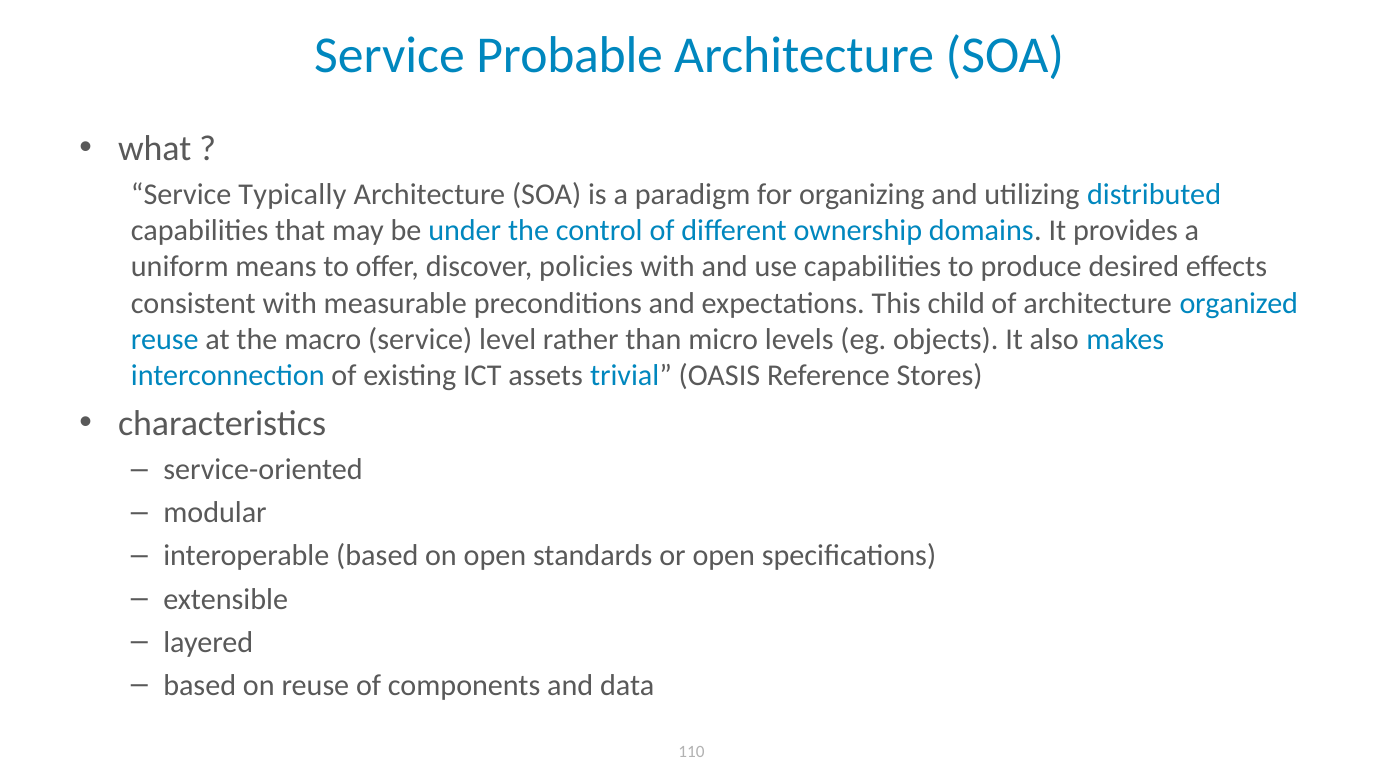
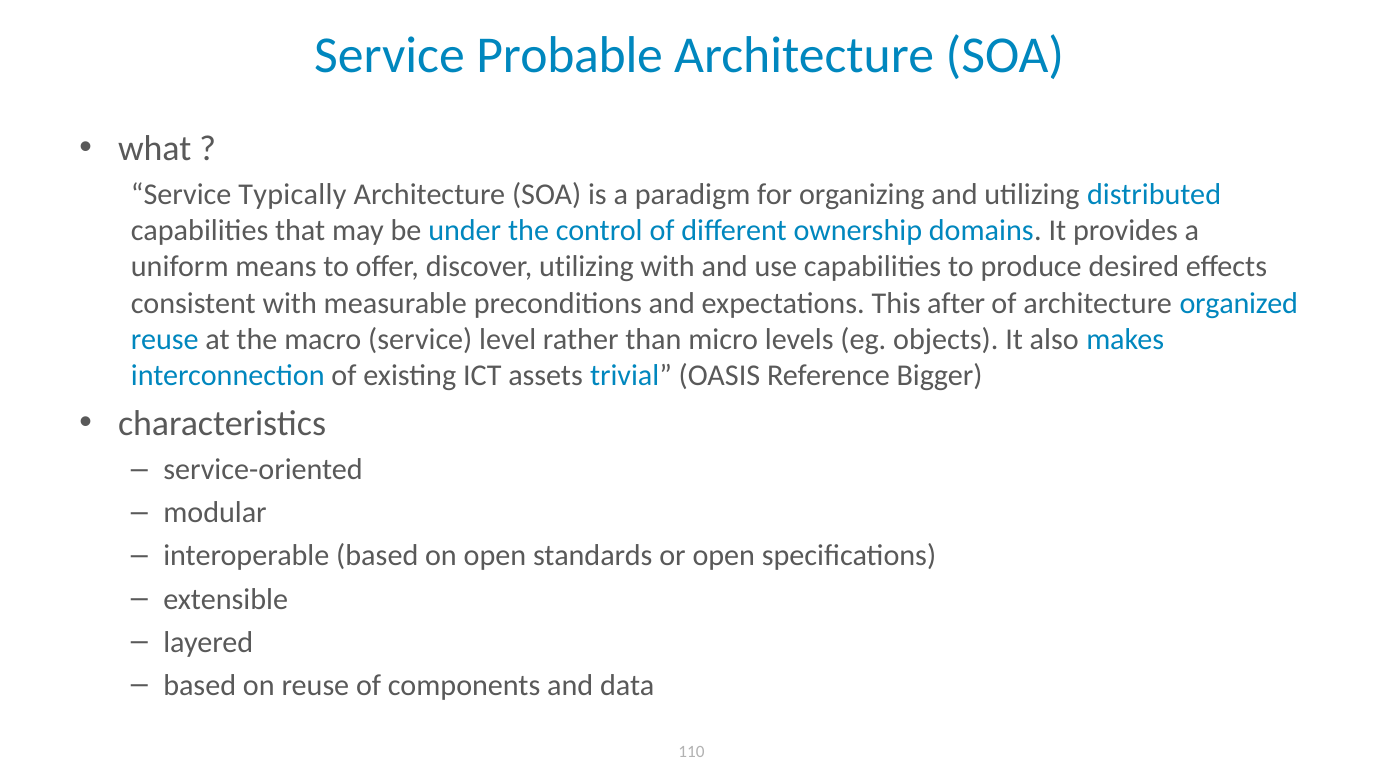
discover policies: policies -> utilizing
child: child -> after
Stores: Stores -> Bigger
